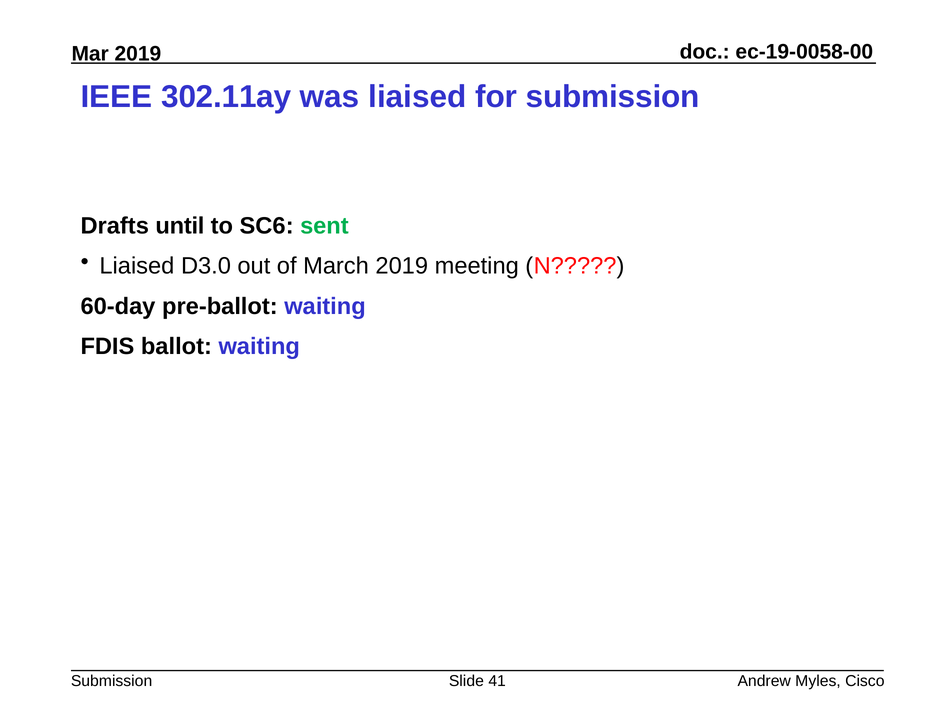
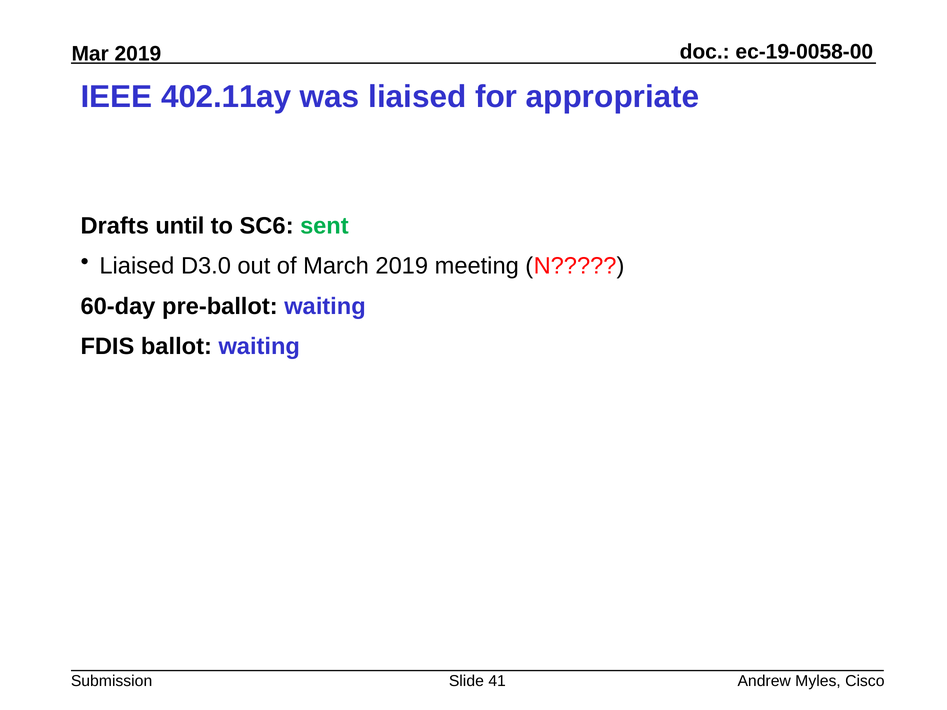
302.11ay: 302.11ay -> 402.11ay
for submission: submission -> appropriate
